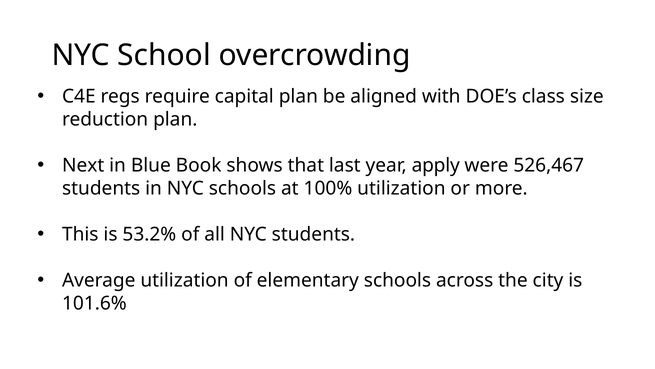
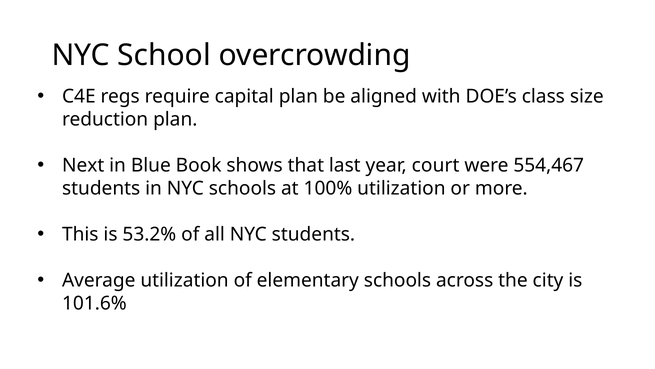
apply: apply -> court
526,467: 526,467 -> 554,467
